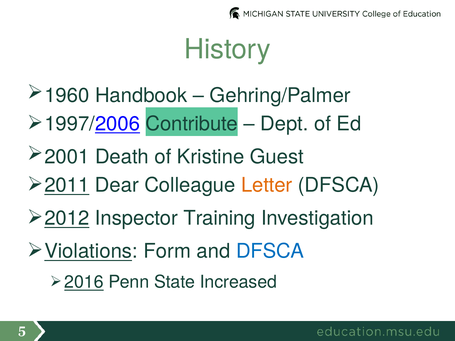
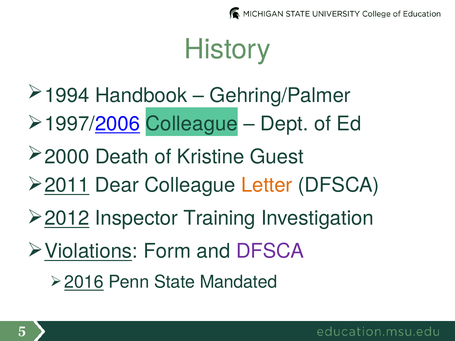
1960: 1960 -> 1994
Contribute at (192, 124): Contribute -> Colleague
2001: 2001 -> 2000
DFSCA at (270, 251) colour: blue -> purple
Increased: Increased -> Mandated
